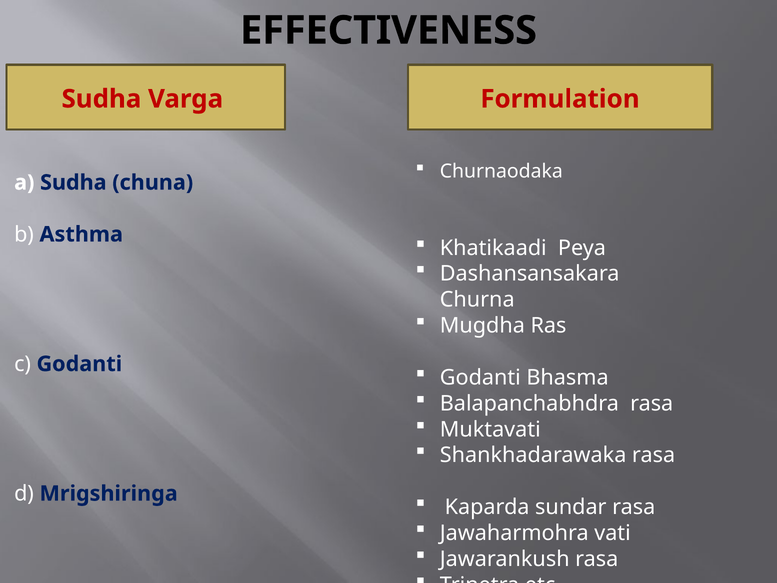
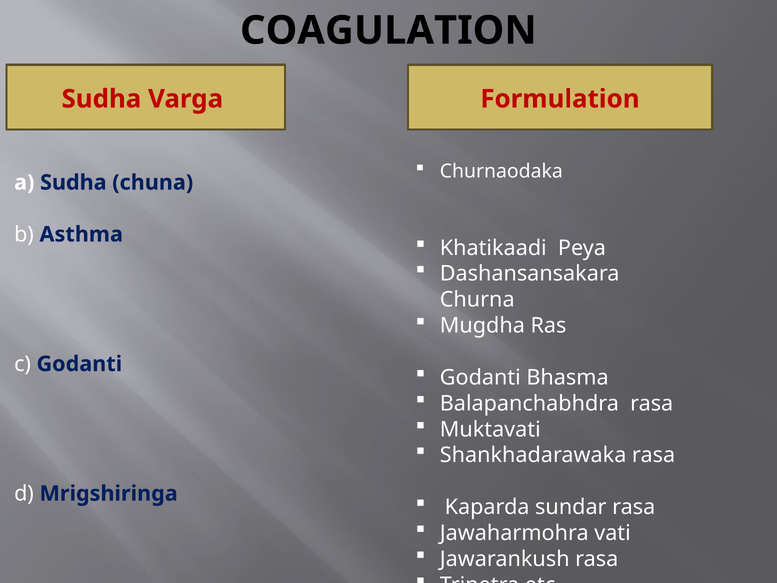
EFFECTIVENESS: EFFECTIVENESS -> COAGULATION
